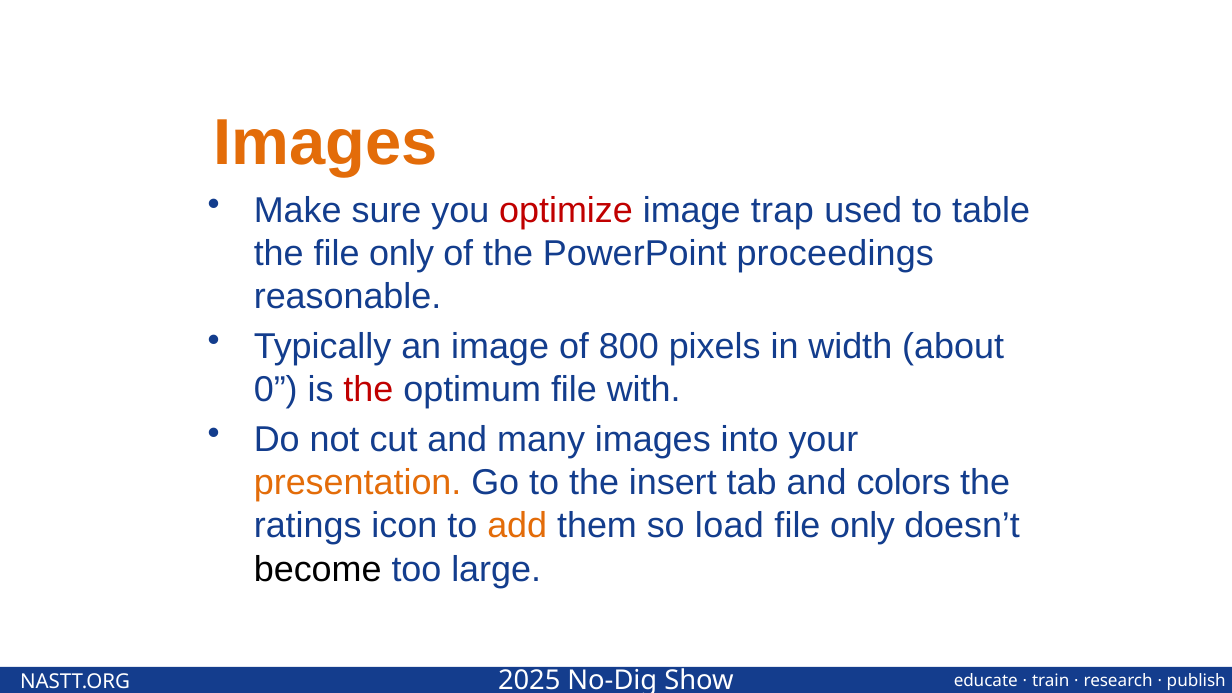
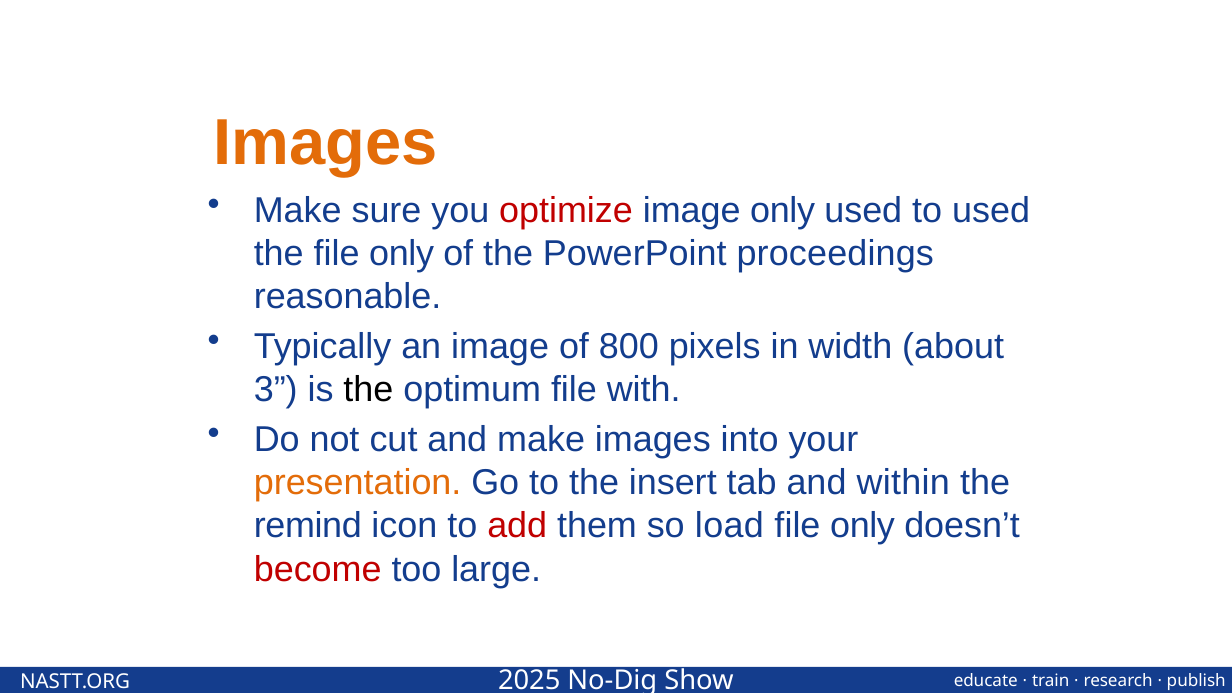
image trap: trap -> only
to table: table -> used
0: 0 -> 3
the at (368, 390) colour: red -> black
and many: many -> make
colors: colors -> within
ratings: ratings -> remind
add colour: orange -> red
become colour: black -> red
